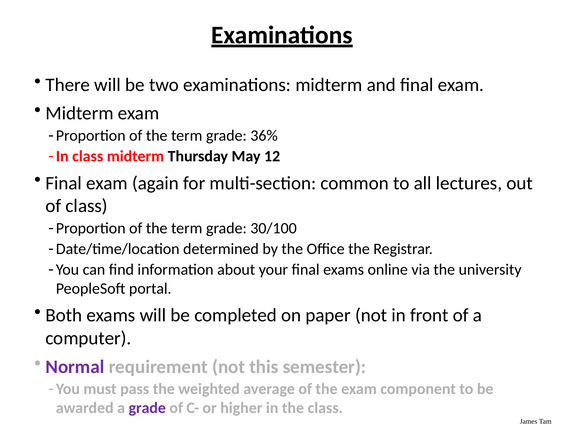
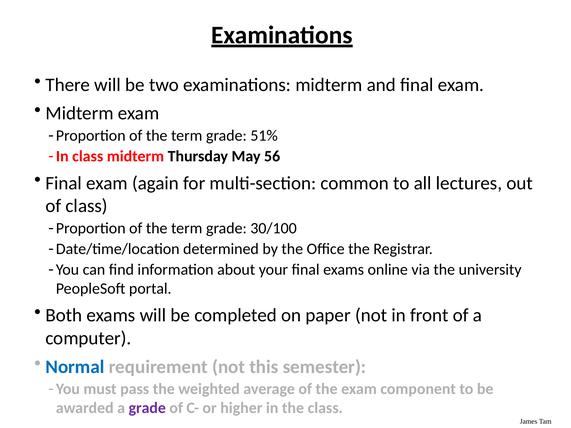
36%: 36% -> 51%
12: 12 -> 56
Normal colour: purple -> blue
